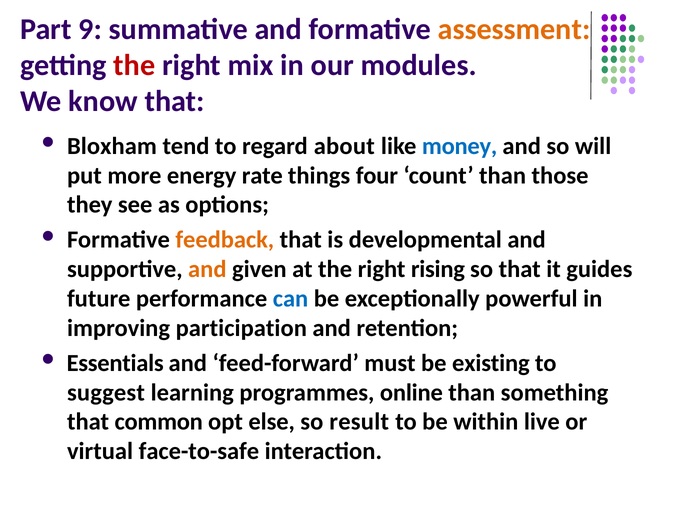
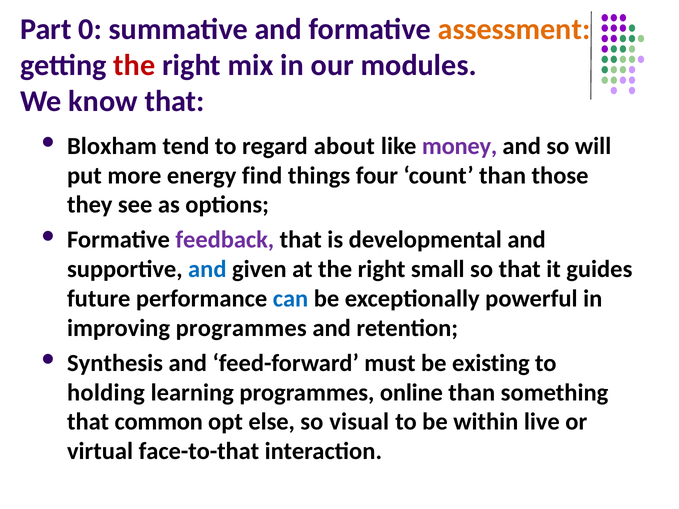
9: 9 -> 0
money colour: blue -> purple
rate: rate -> find
feedback colour: orange -> purple
and at (207, 269) colour: orange -> blue
rising: rising -> small
improving participation: participation -> programmes
Essentials: Essentials -> Synthesis
suggest: suggest -> holding
result: result -> visual
face-to-safe: face-to-safe -> face-to-that
